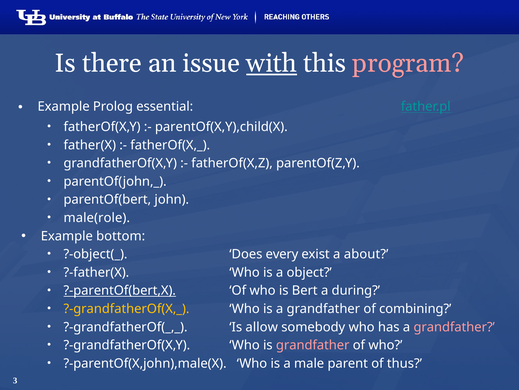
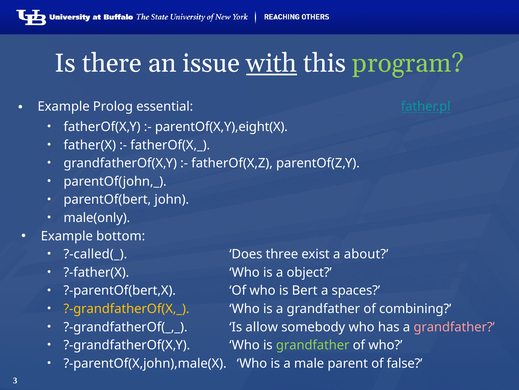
program colour: pink -> light green
parentOf(X,Y),child(X: parentOf(X,Y),child(X -> parentOf(X,Y),eight(X
male(role: male(role -> male(only
?-object(_: ?-object(_ -> ?-called(_
every: every -> three
?-parentOf(bert,X underline: present -> none
during: during -> spaces
grandfather at (313, 345) colour: pink -> light green
thus: thus -> false
